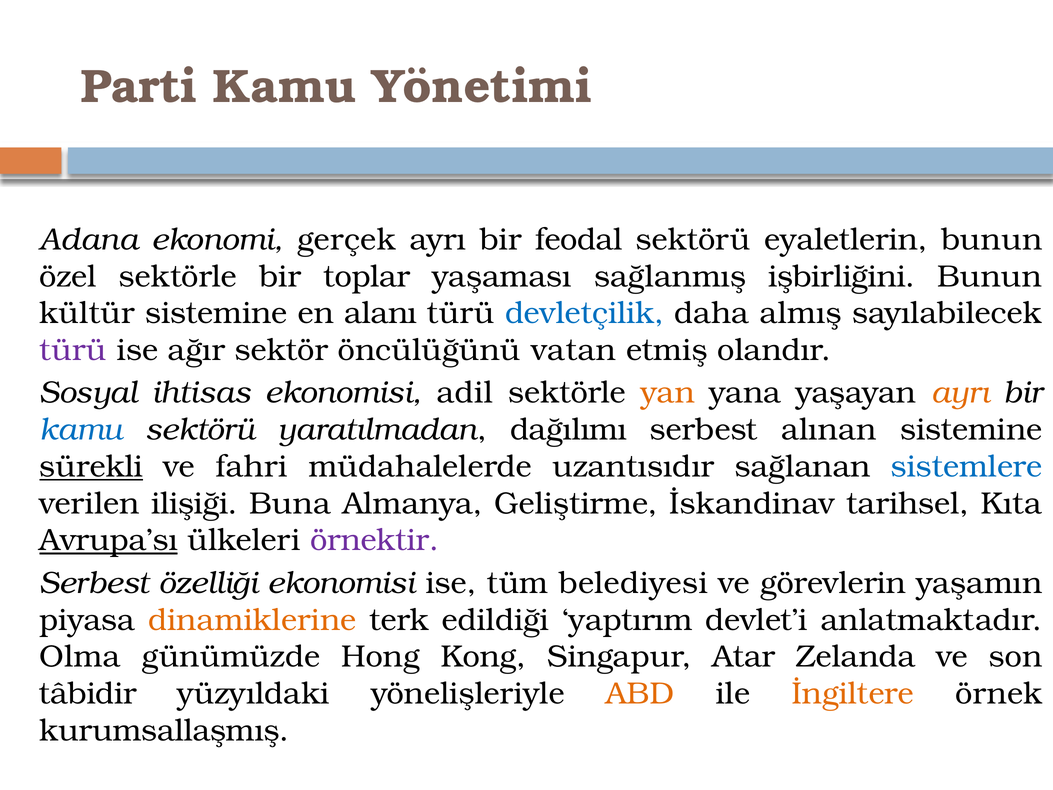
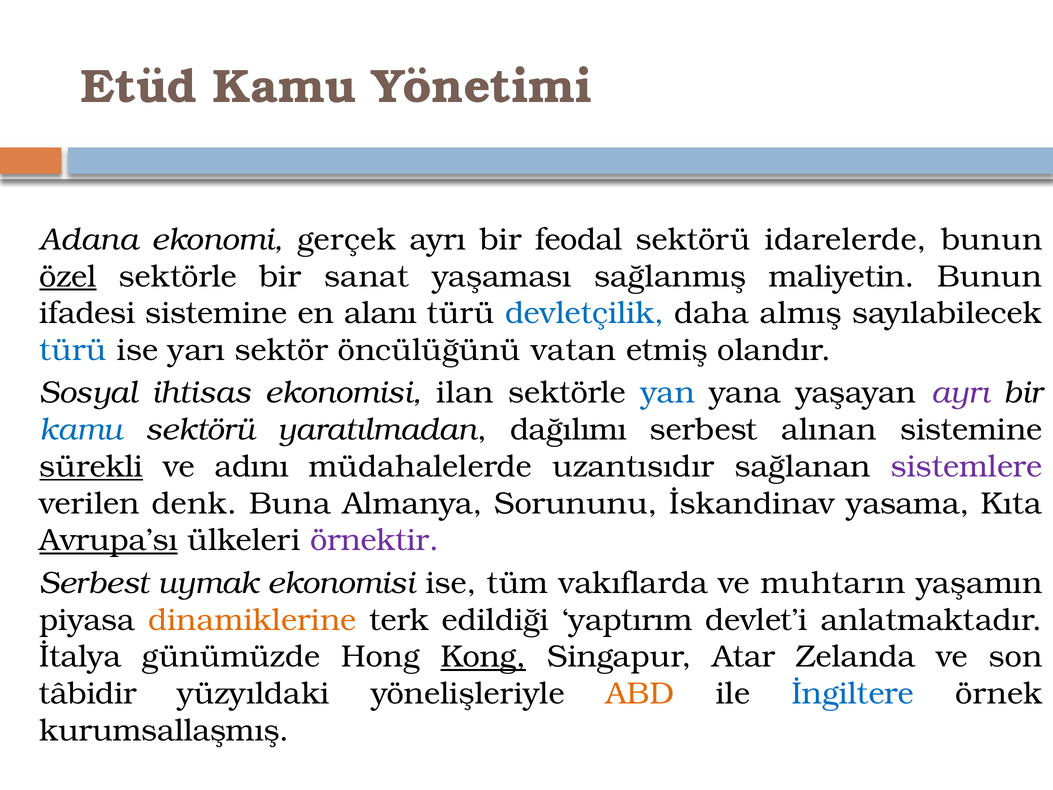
Parti: Parti -> Etüd
eyaletlerin: eyaletlerin -> idarelerde
özel underline: none -> present
toplar: toplar -> sanat
işbirliğini: işbirliğini -> maliyetin
kültür: kültür -> ifadesi
türü at (73, 350) colour: purple -> blue
ağır: ağır -> yarı
adil: adil -> ilan
yan colour: orange -> blue
ayrı at (960, 393) colour: orange -> purple
fahri: fahri -> adını
sistemlere colour: blue -> purple
ilişiği: ilişiği -> denk
Geliştirme: Geliştirme -> Sorununu
tarihsel: tarihsel -> yasama
özelliği: özelliği -> uymak
belediyesi: belediyesi -> vakıflarda
görevlerin: görevlerin -> muhtarın
Olma: Olma -> İtalya
Kong underline: none -> present
İngiltere colour: orange -> blue
